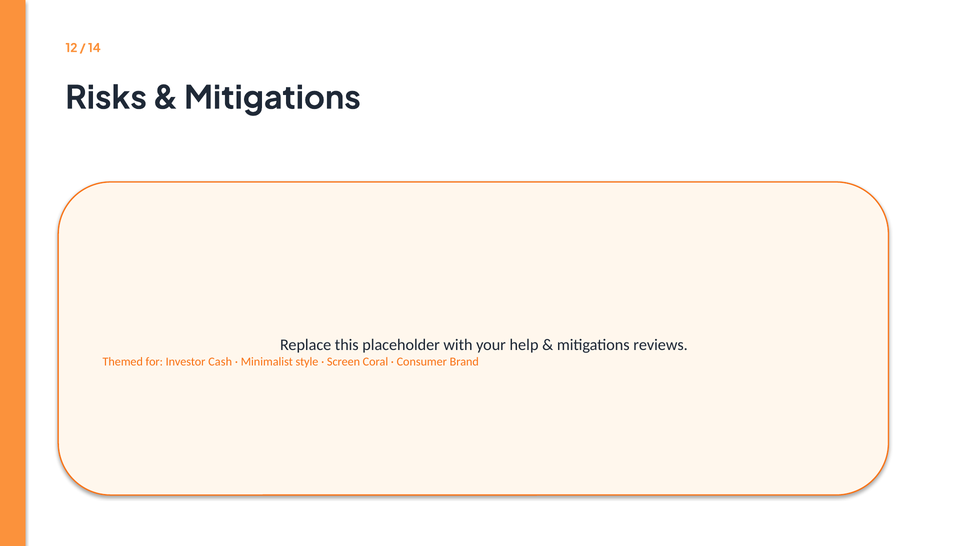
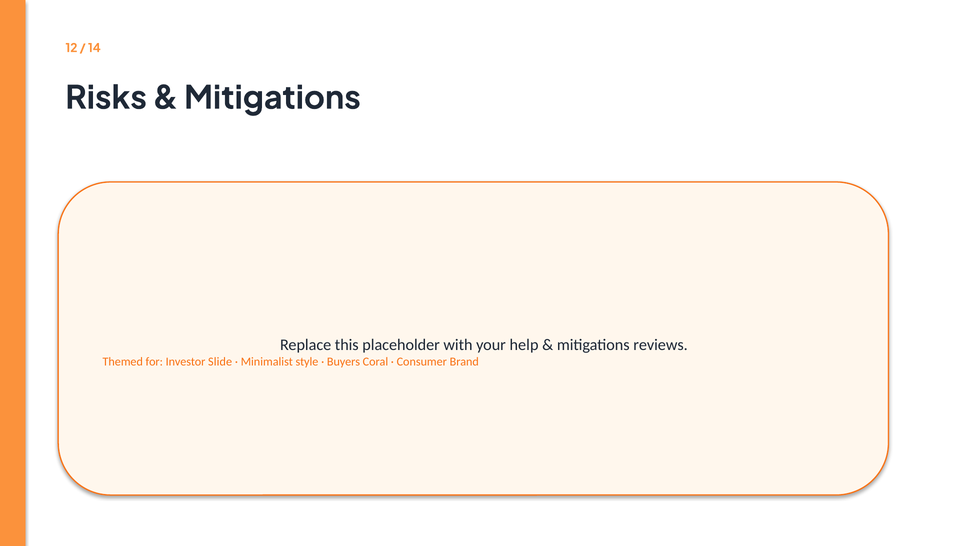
Cash: Cash -> Slide
Screen: Screen -> Buyers
